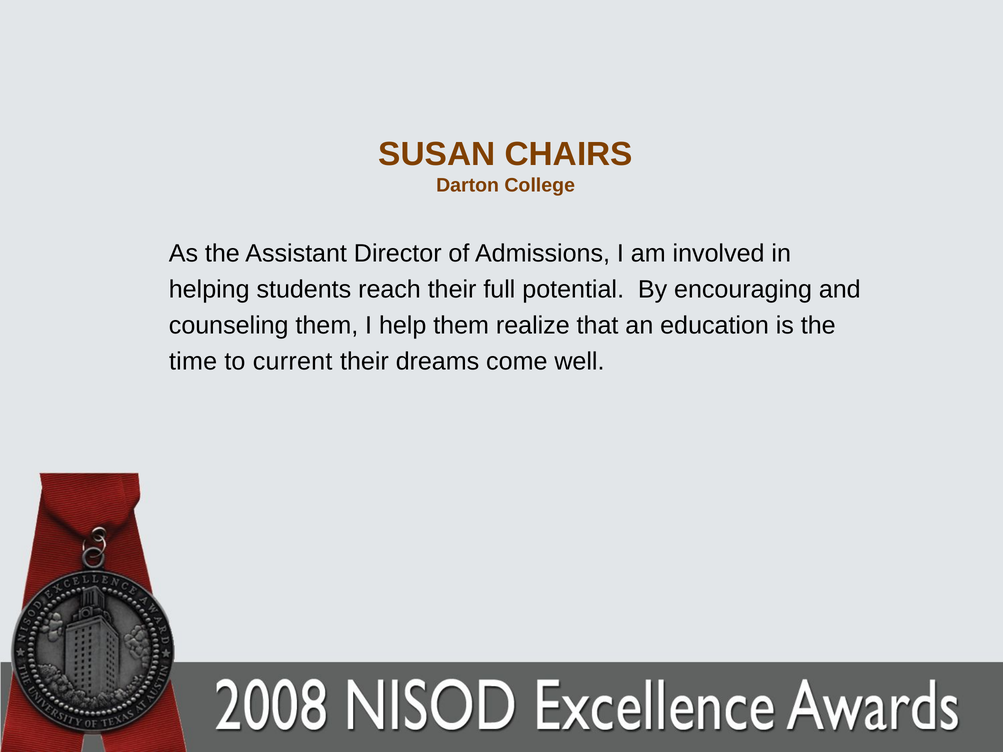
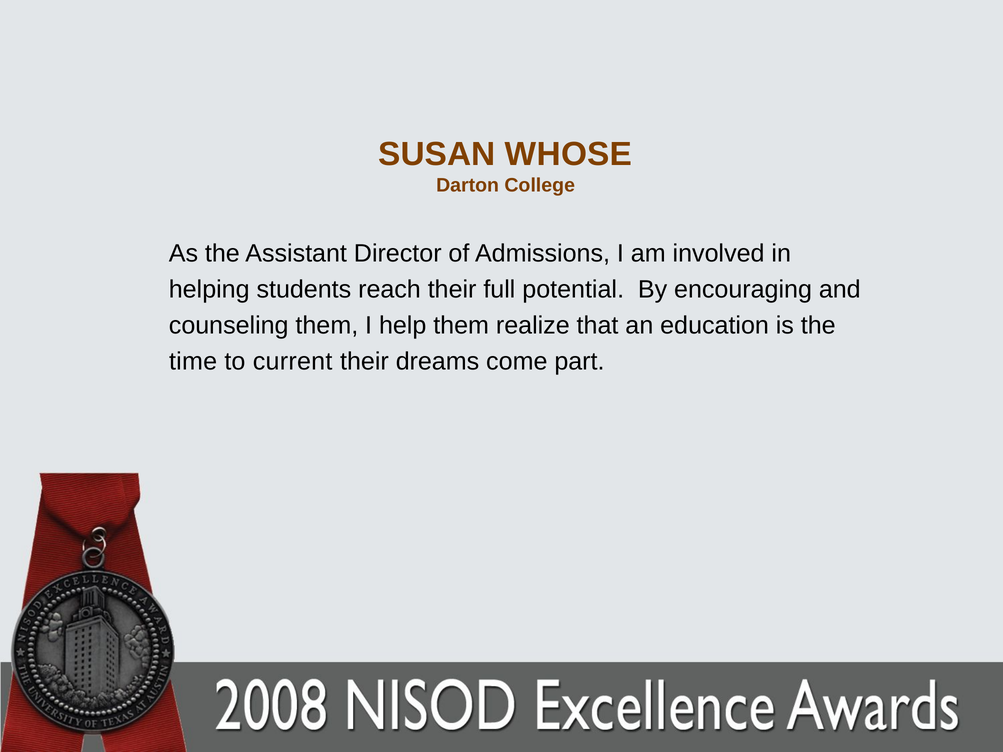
CHAIRS: CHAIRS -> WHOSE
well: well -> part
